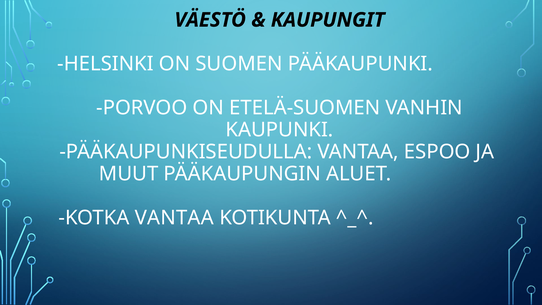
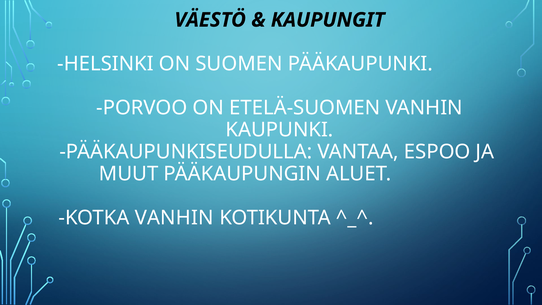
KOTKA VANTAA: VANTAA -> VANHIN
